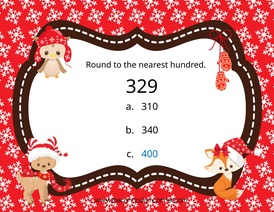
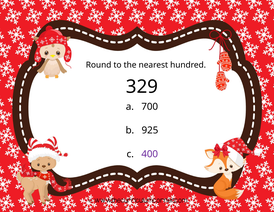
310: 310 -> 700
340: 340 -> 925
400 colour: blue -> purple
